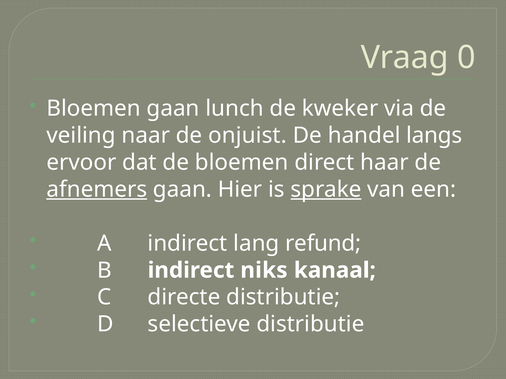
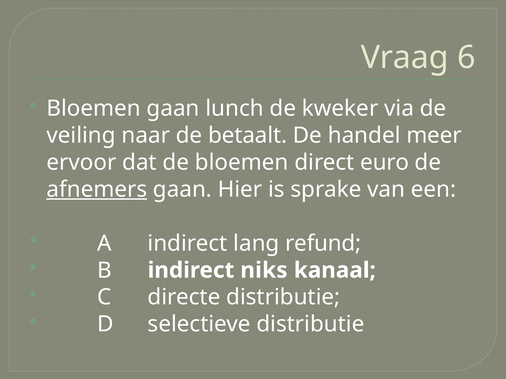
0: 0 -> 6
onjuist: onjuist -> betaalt
langs: langs -> meer
haar: haar -> euro
sprake underline: present -> none
